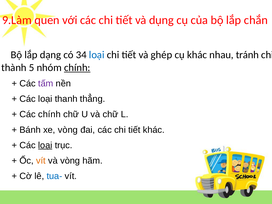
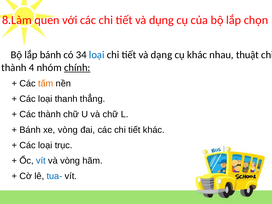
9.Làm: 9.Làm -> 8.Làm
chắn: chắn -> chọn
lắp dạng: dạng -> bánh
ghép: ghép -> dạng
tránh: tránh -> thuật
5: 5 -> 4
tấm colour: purple -> orange
Các chính: chính -> thành
loại at (45, 145) underline: present -> none
vít at (41, 161) colour: orange -> blue
